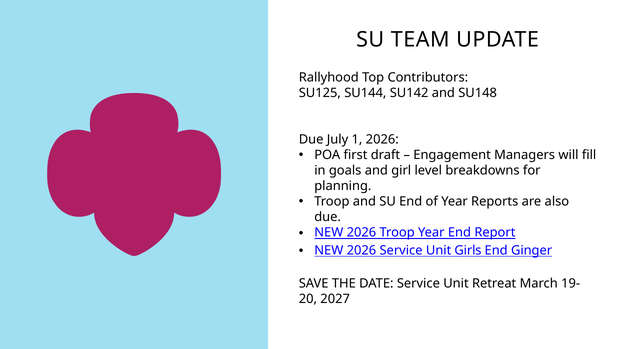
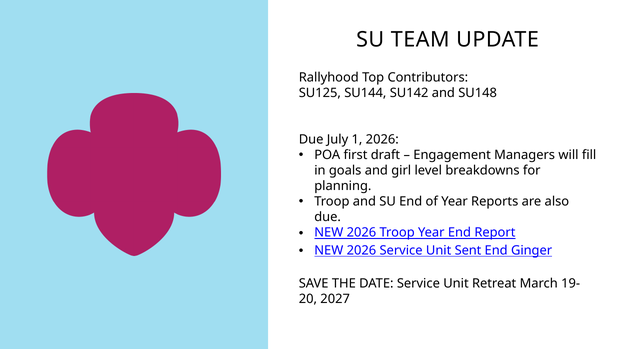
Girls: Girls -> Sent
